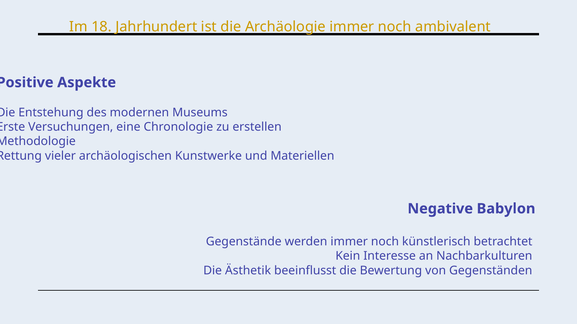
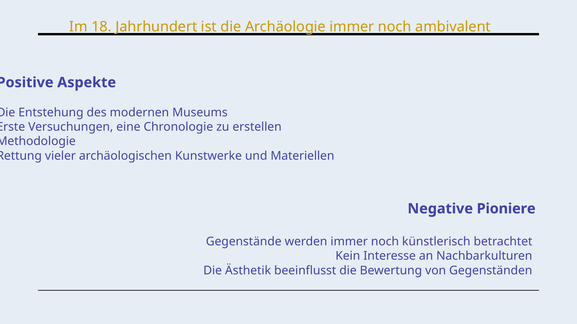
Babylon: Babylon -> Pioniere
